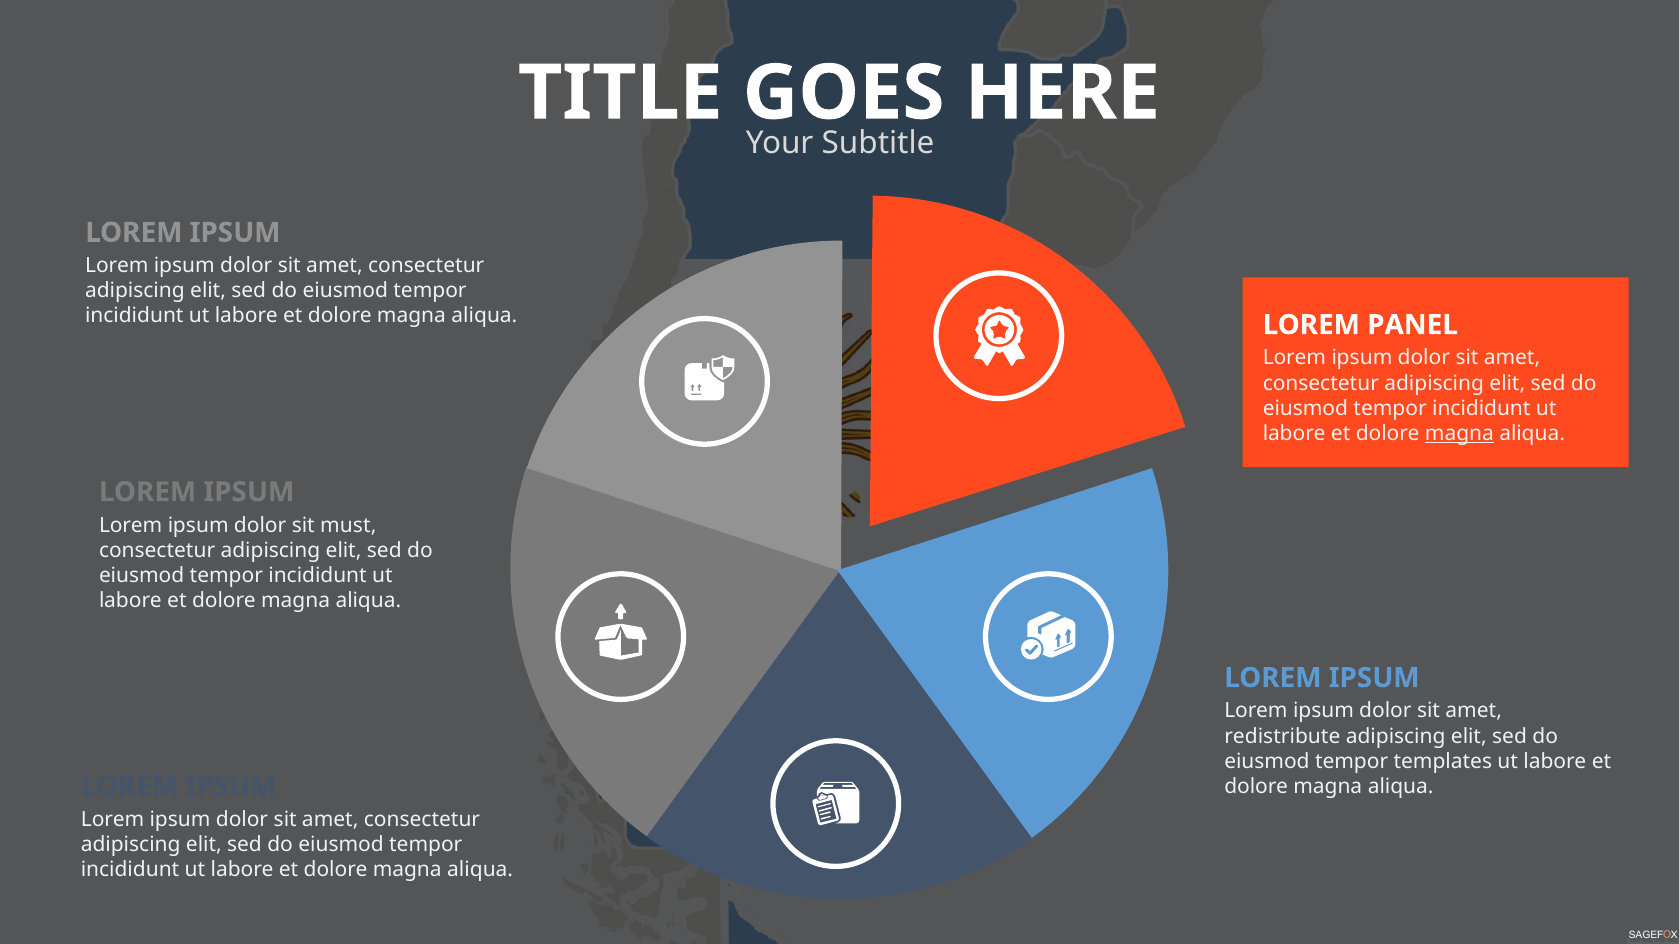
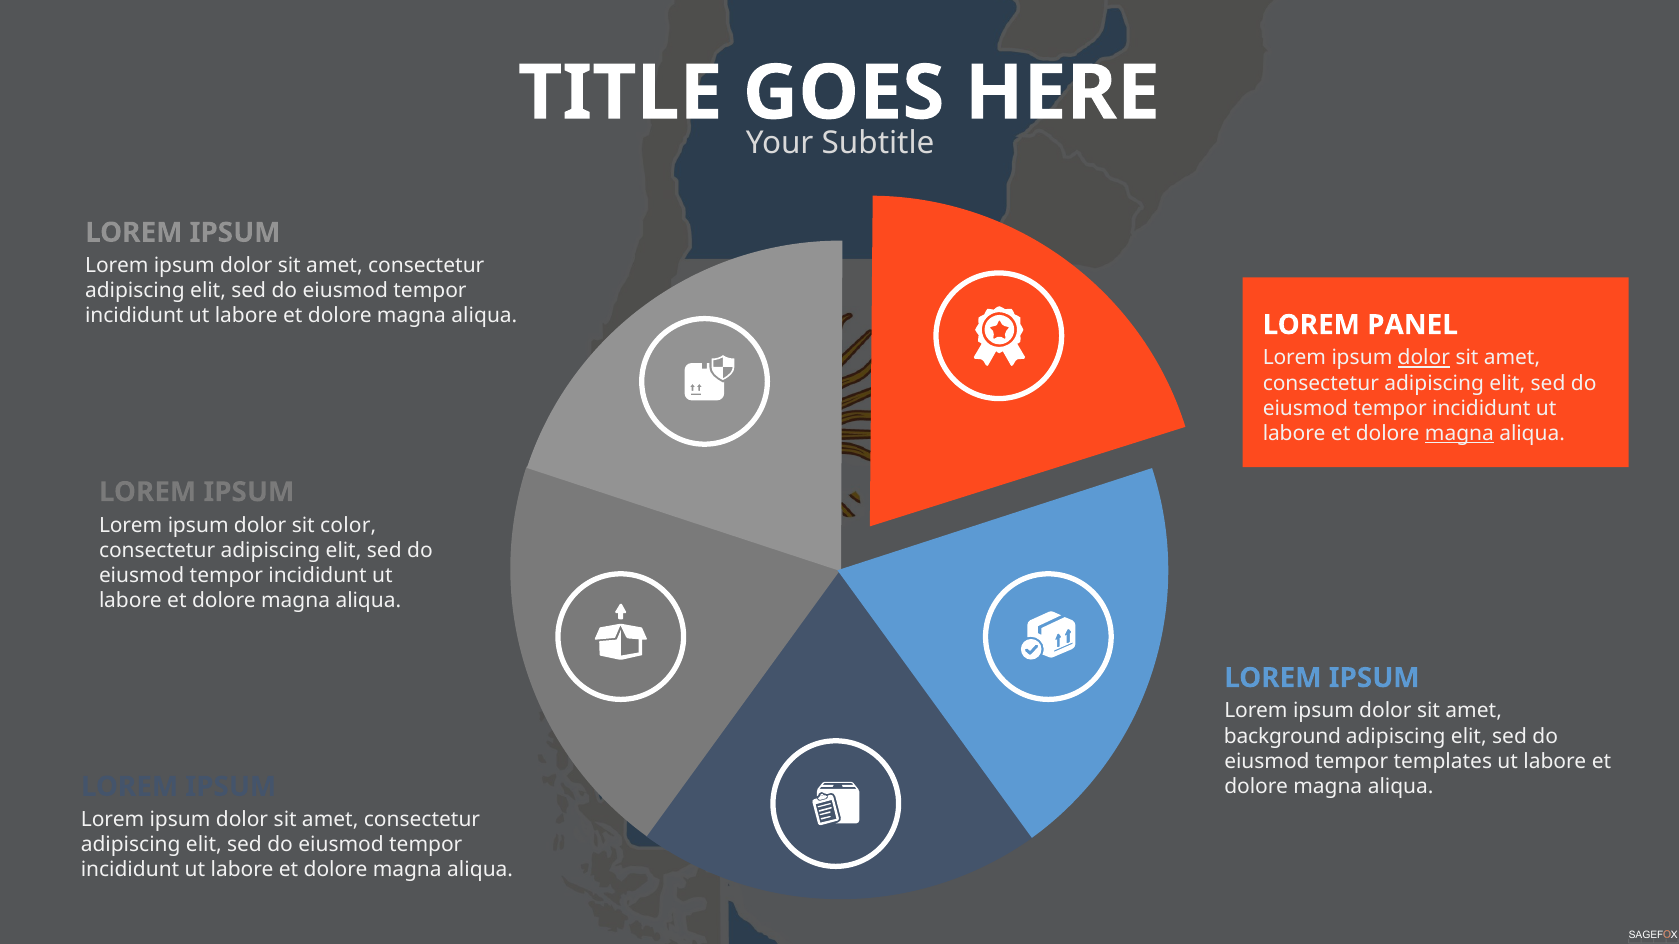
dolor at (1424, 358) underline: none -> present
must: must -> color
redistribute: redistribute -> background
